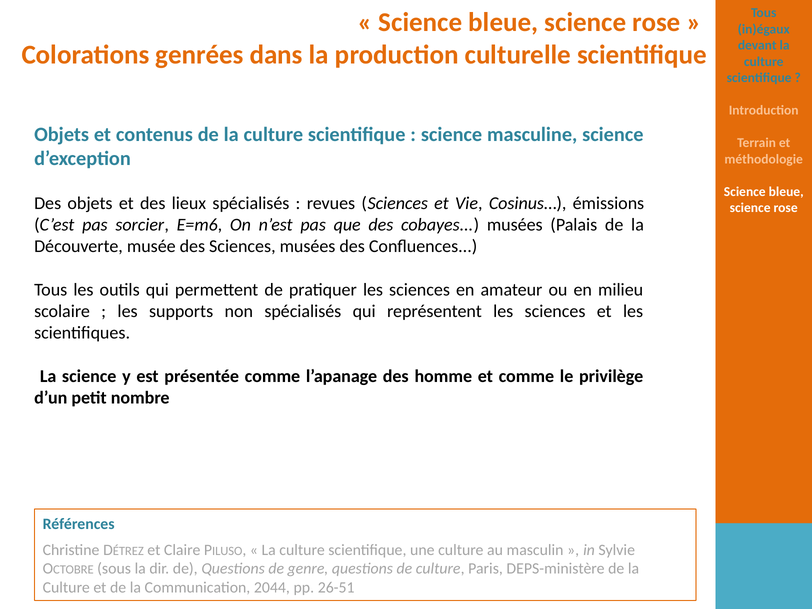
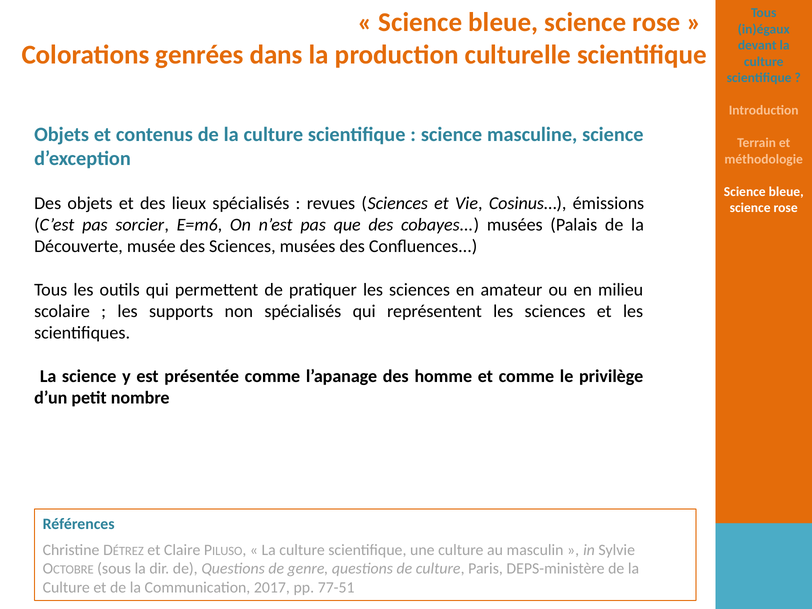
2044: 2044 -> 2017
26-51: 26-51 -> 77-51
